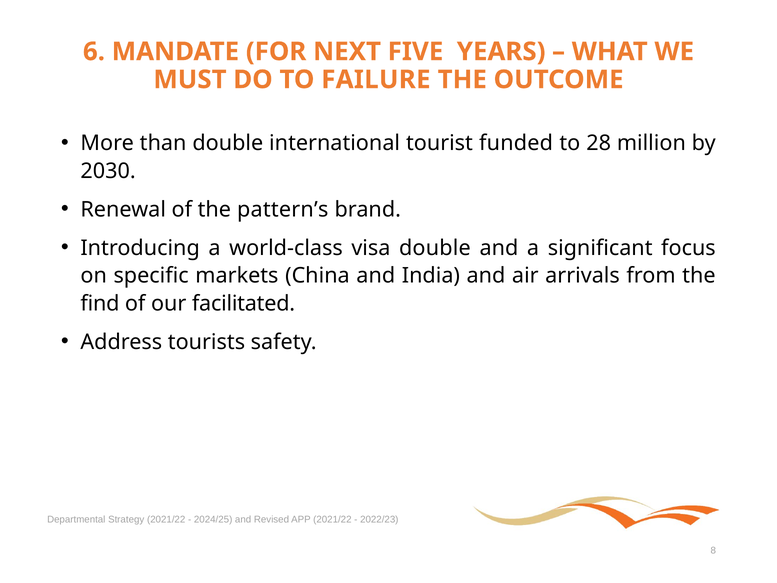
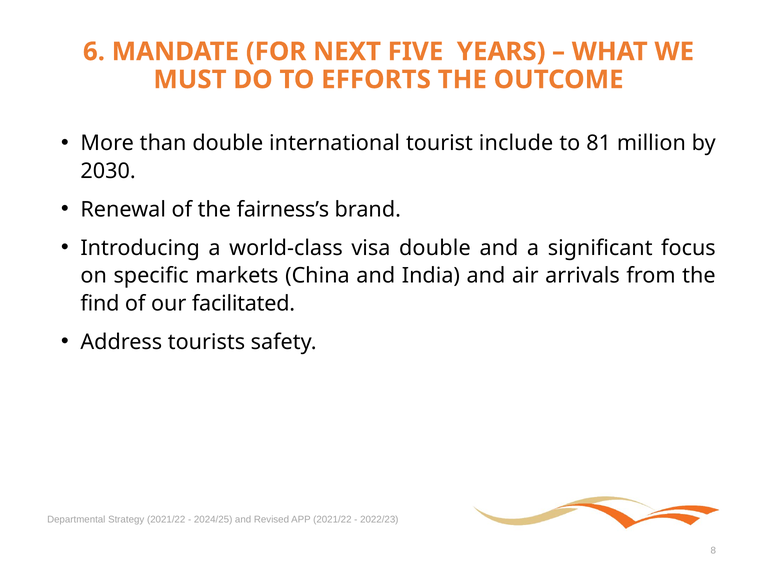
FAILURE: FAILURE -> EFFORTS
funded: funded -> include
28: 28 -> 81
pattern’s: pattern’s -> fairness’s
